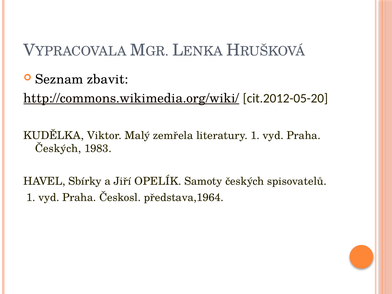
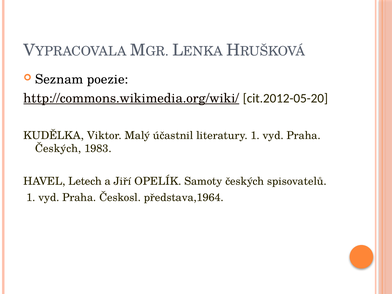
zbavit: zbavit -> poezie
zemřela: zemřela -> účastnil
Sbírky: Sbírky -> Letech
